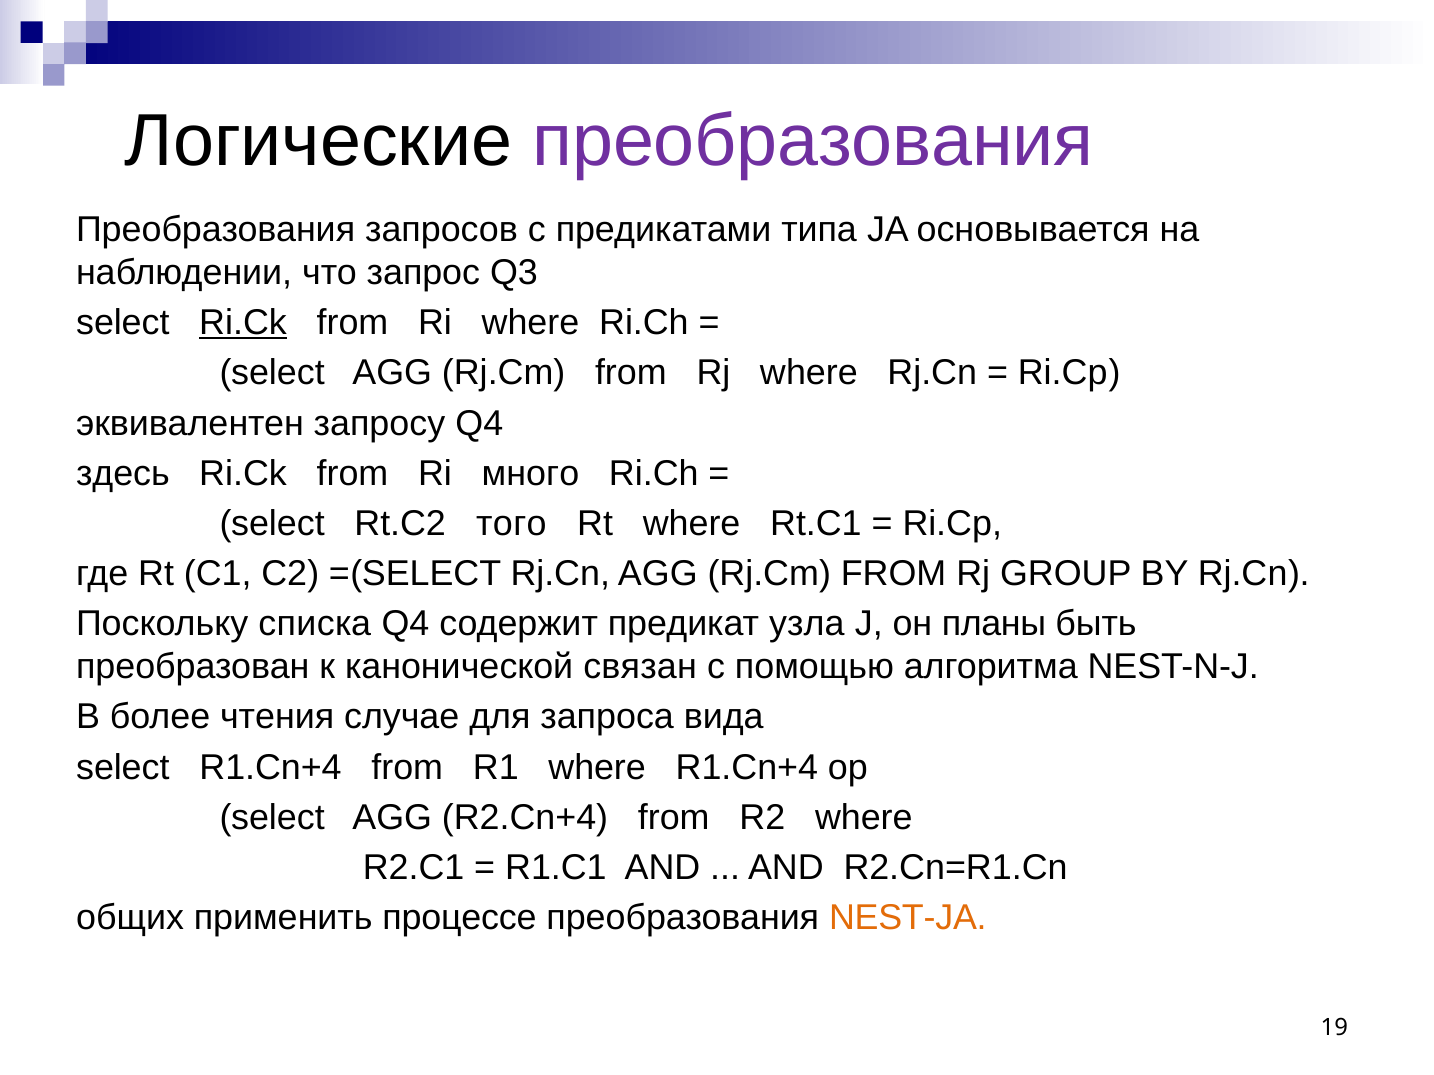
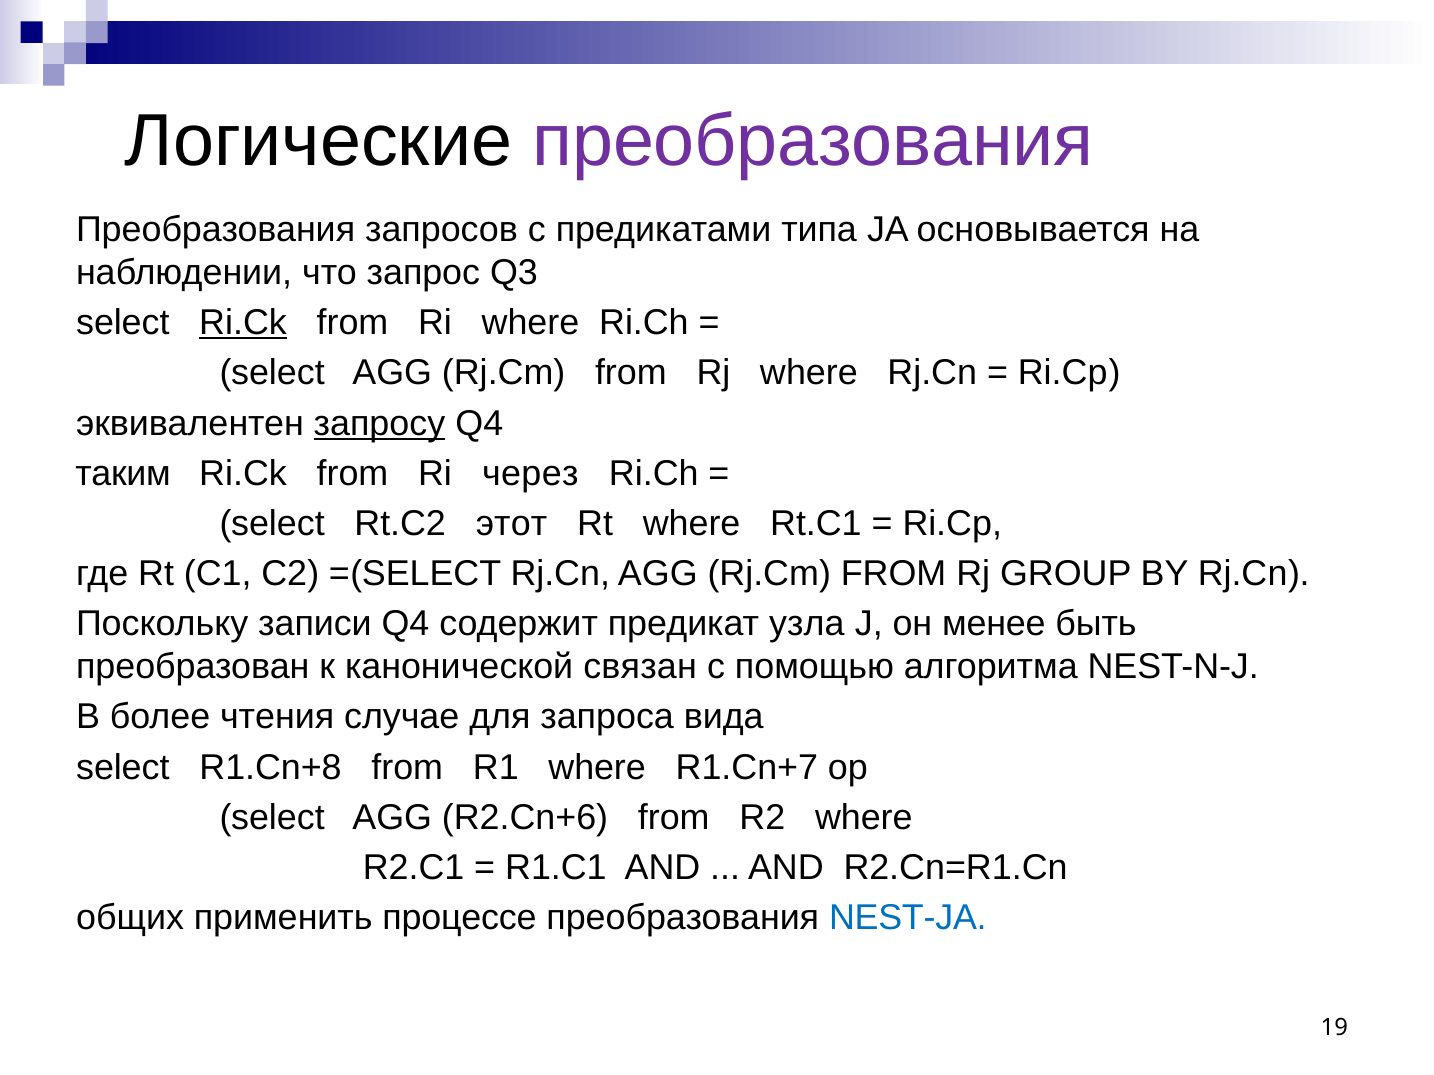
запросу underline: none -> present
здесь: здесь -> таким
много: много -> через
того: того -> этот
списка: списка -> записи
планы: планы -> менее
select R1.Cn+4: R1.Cn+4 -> R1.Cn+8
where R1.Cn+4: R1.Cn+4 -> R1.Cn+7
R2.Cn+4: R2.Cn+4 -> R2.Cn+6
NEST-JA colour: orange -> blue
